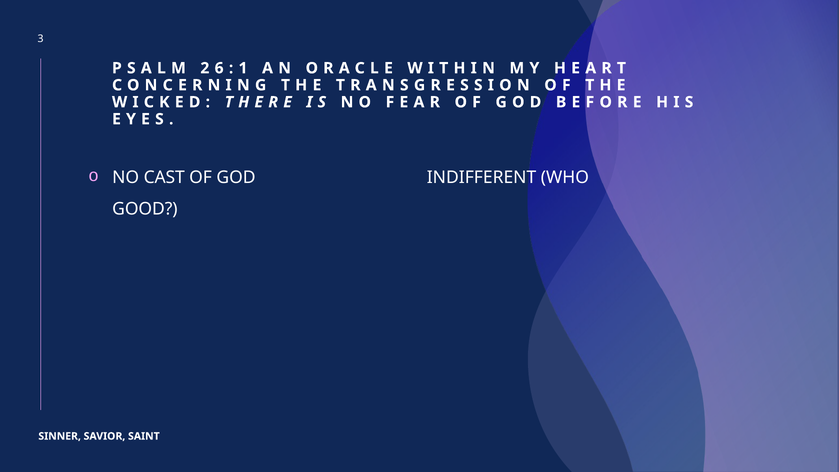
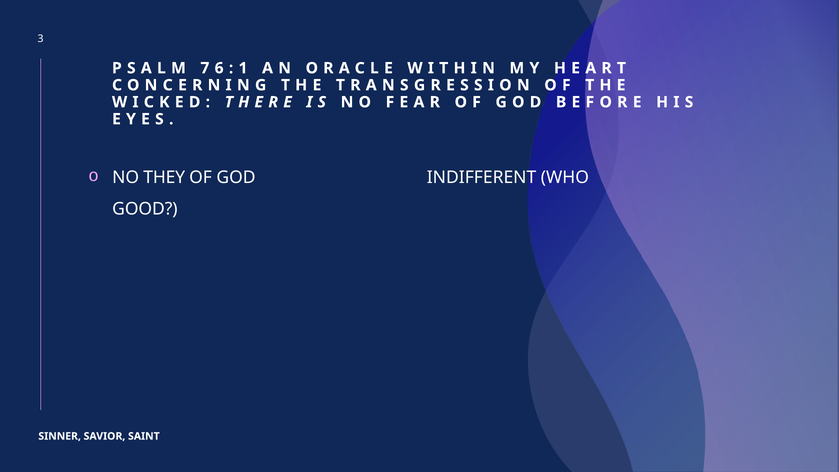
2: 2 -> 7
CAST: CAST -> THEY
